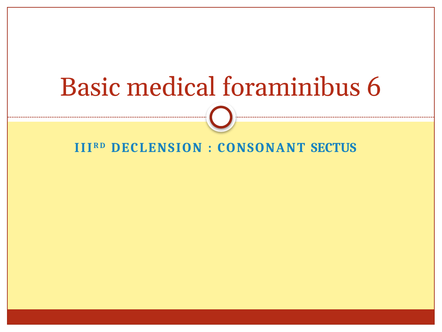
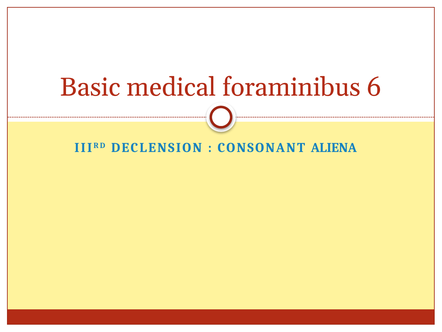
SECTUS: SECTUS -> ALIENA
